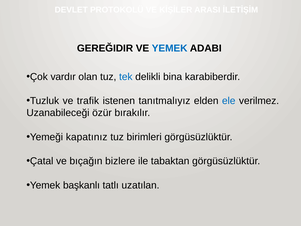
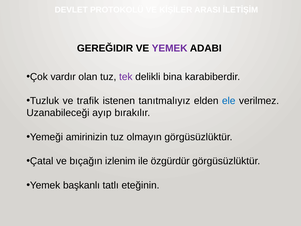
YEMEK at (170, 48) colour: blue -> purple
tek colour: blue -> purple
özür: özür -> ayıp
kapatınız: kapatınız -> amirinizin
birimleri: birimleri -> olmayın
bizlere: bizlere -> izlenim
tabaktan: tabaktan -> özgürdür
uzatılan: uzatılan -> eteğinin
